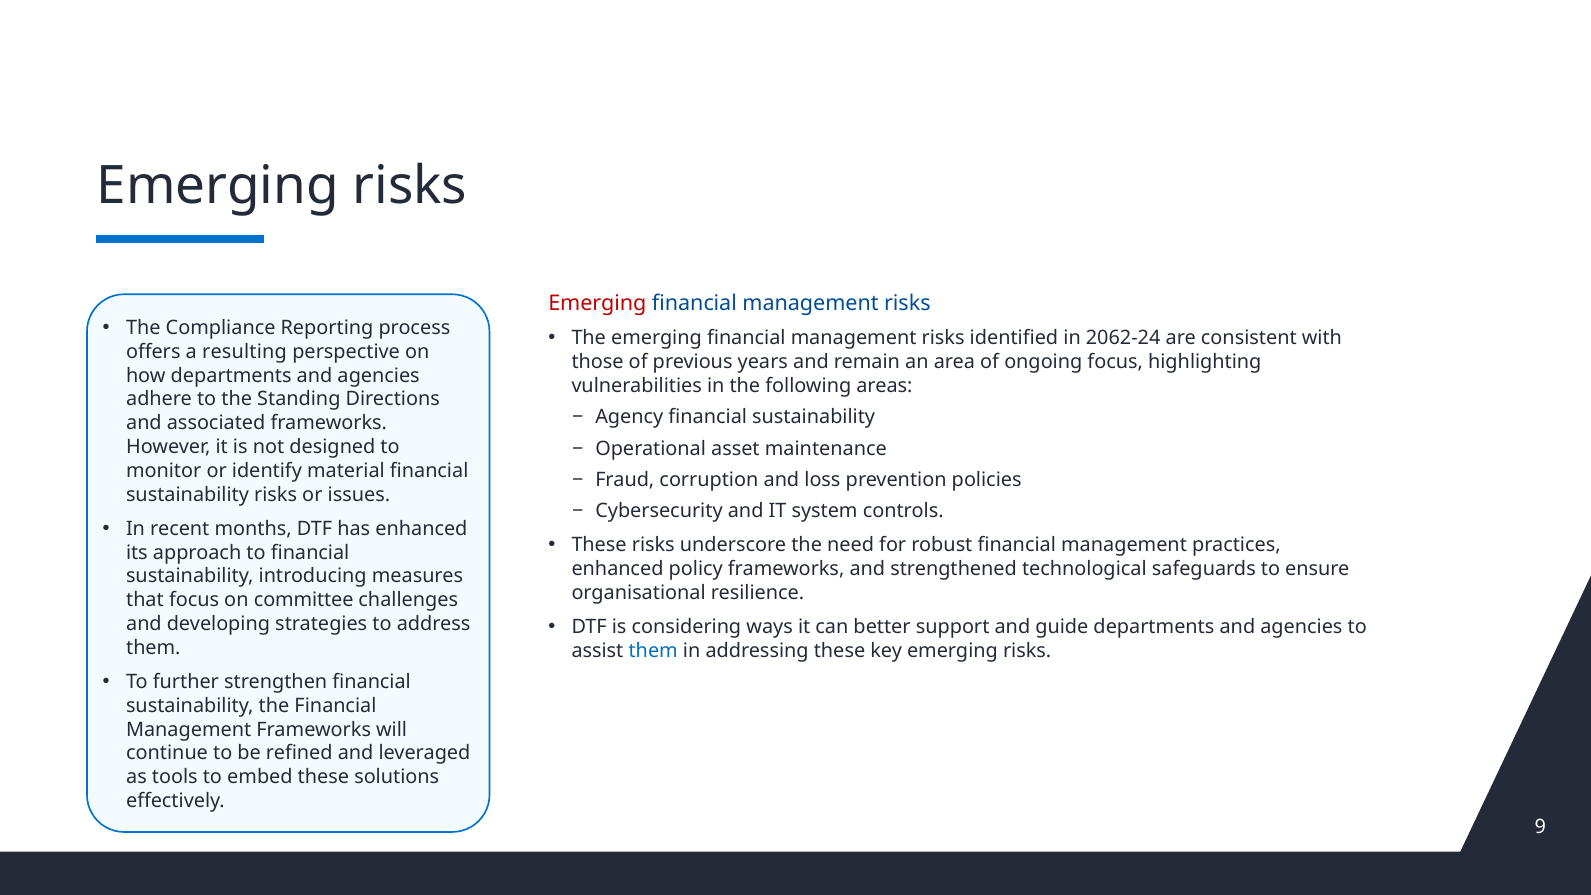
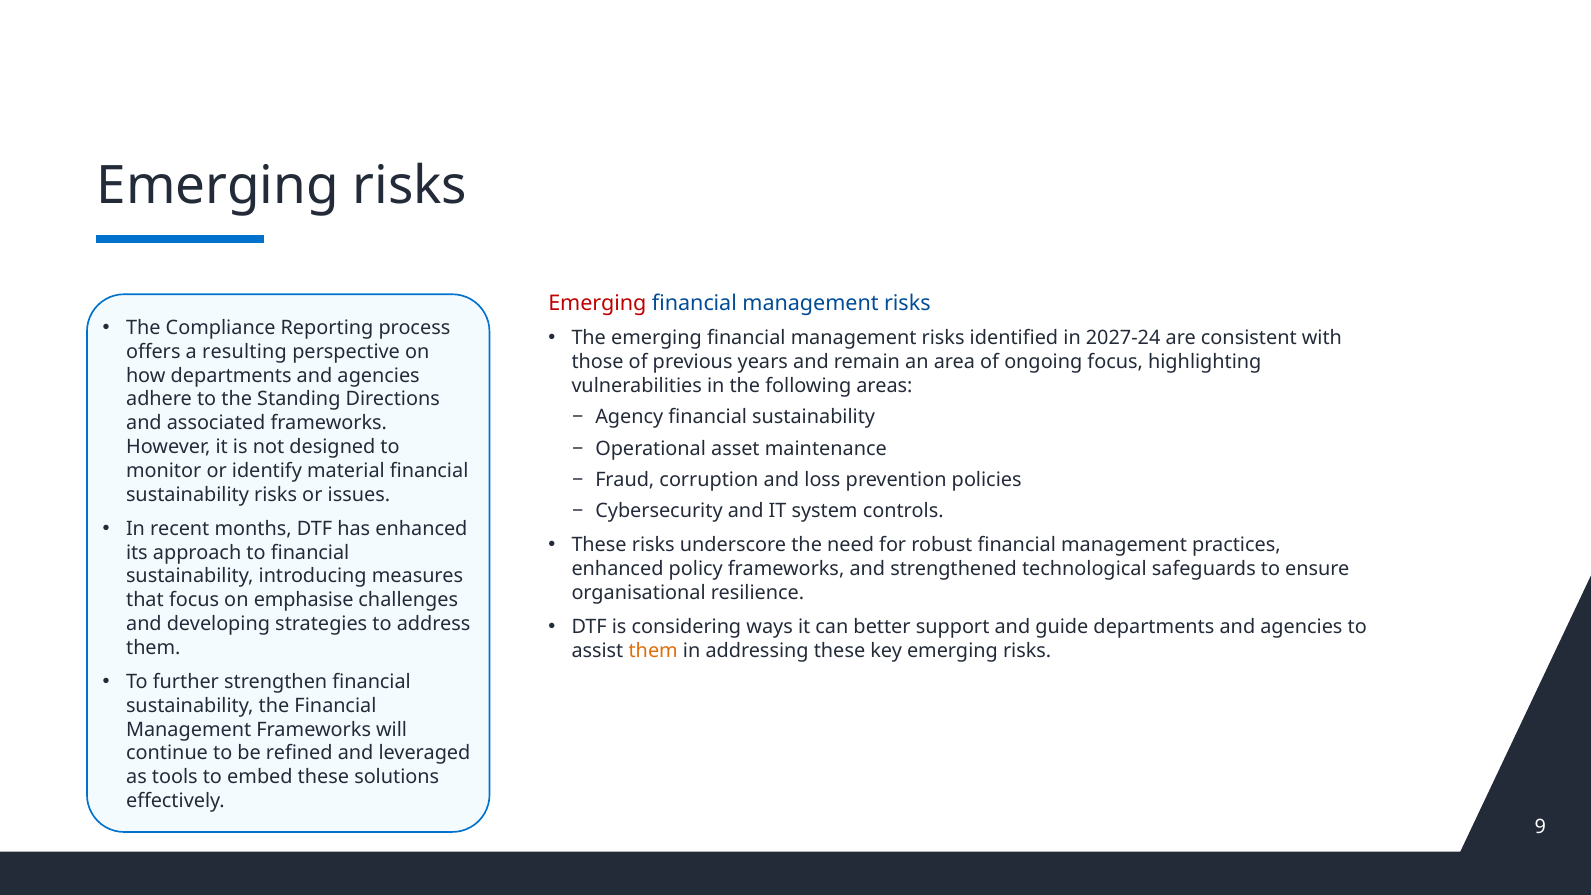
2062-24: 2062-24 -> 2027-24
committee: committee -> emphasise
them at (653, 651) colour: blue -> orange
